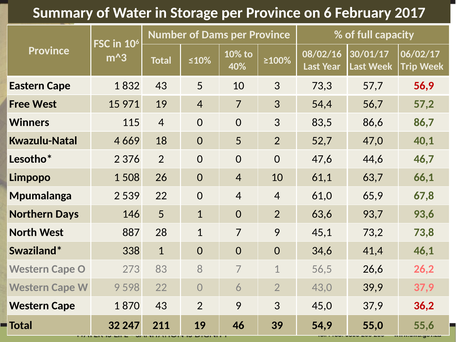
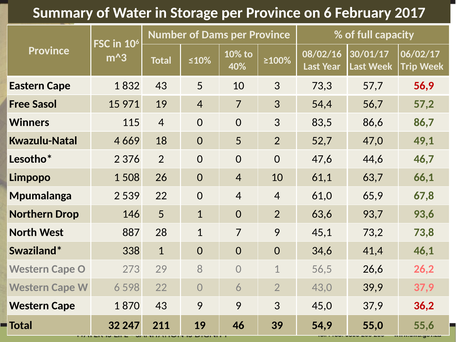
Free West: West -> Sasol
40,1: 40,1 -> 49,1
Days: Days -> Drop
83: 83 -> 29
8 7: 7 -> 0
W 9: 9 -> 6
43 2: 2 -> 9
